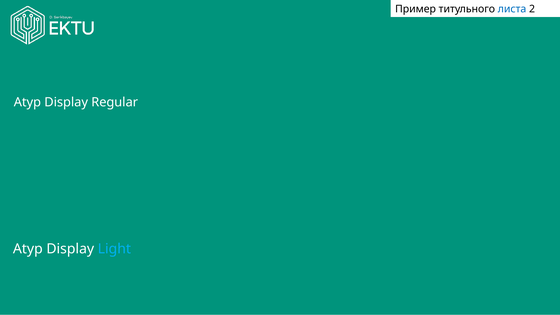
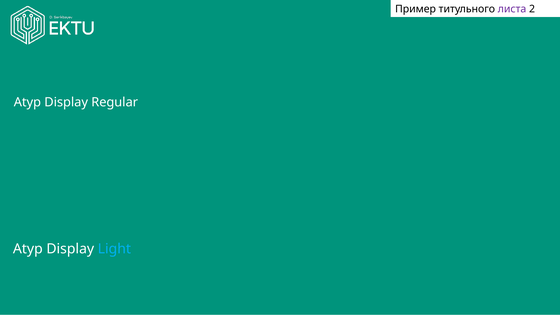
листа colour: blue -> purple
